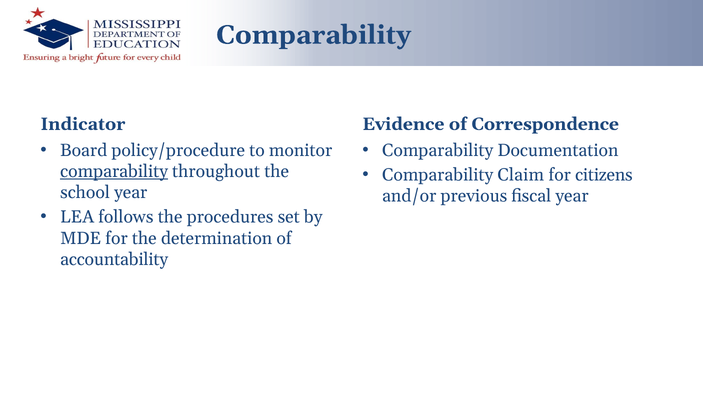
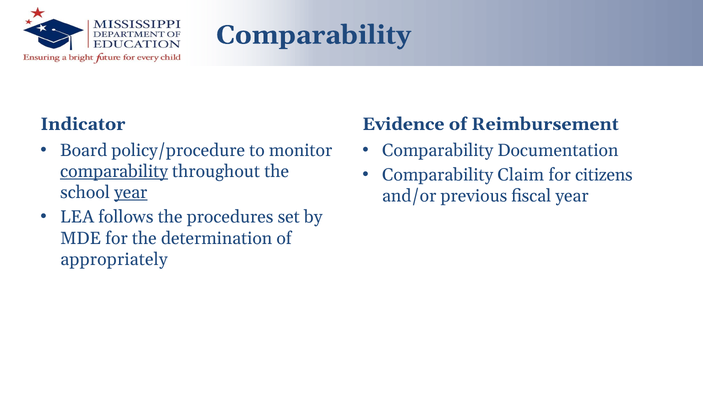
Correspondence: Correspondence -> Reimbursement
year at (131, 193) underline: none -> present
accountability: accountability -> appropriately
